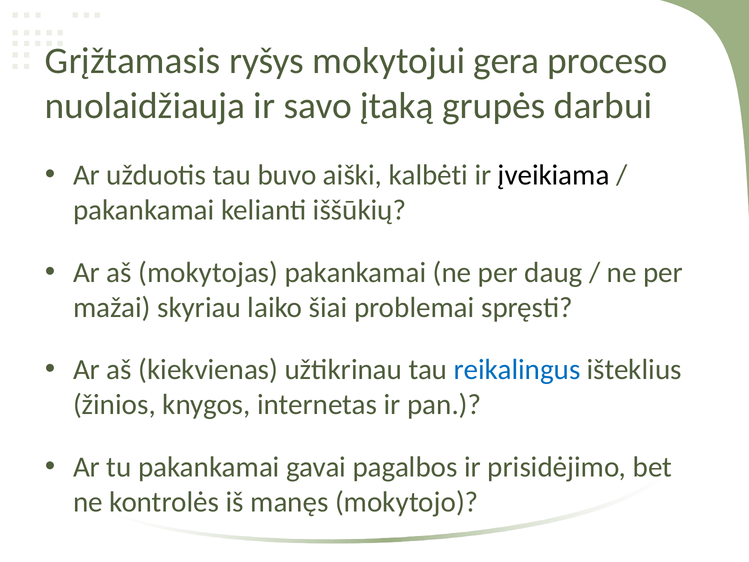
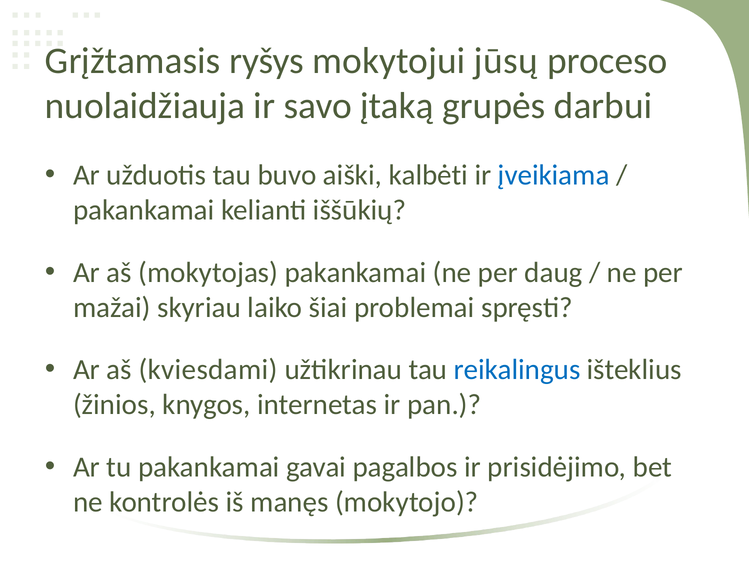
gera: gera -> jūsų
įveikiama colour: black -> blue
kiekvienas: kiekvienas -> kviesdami
